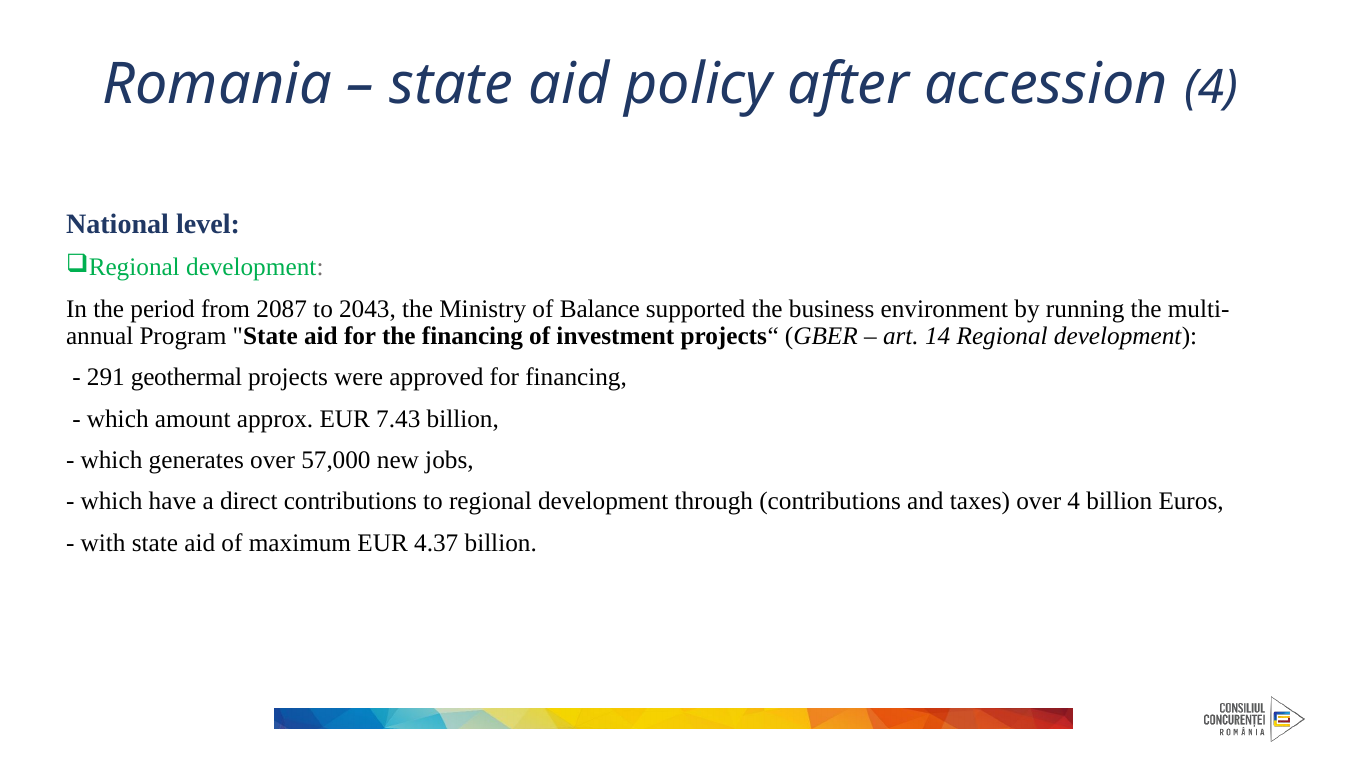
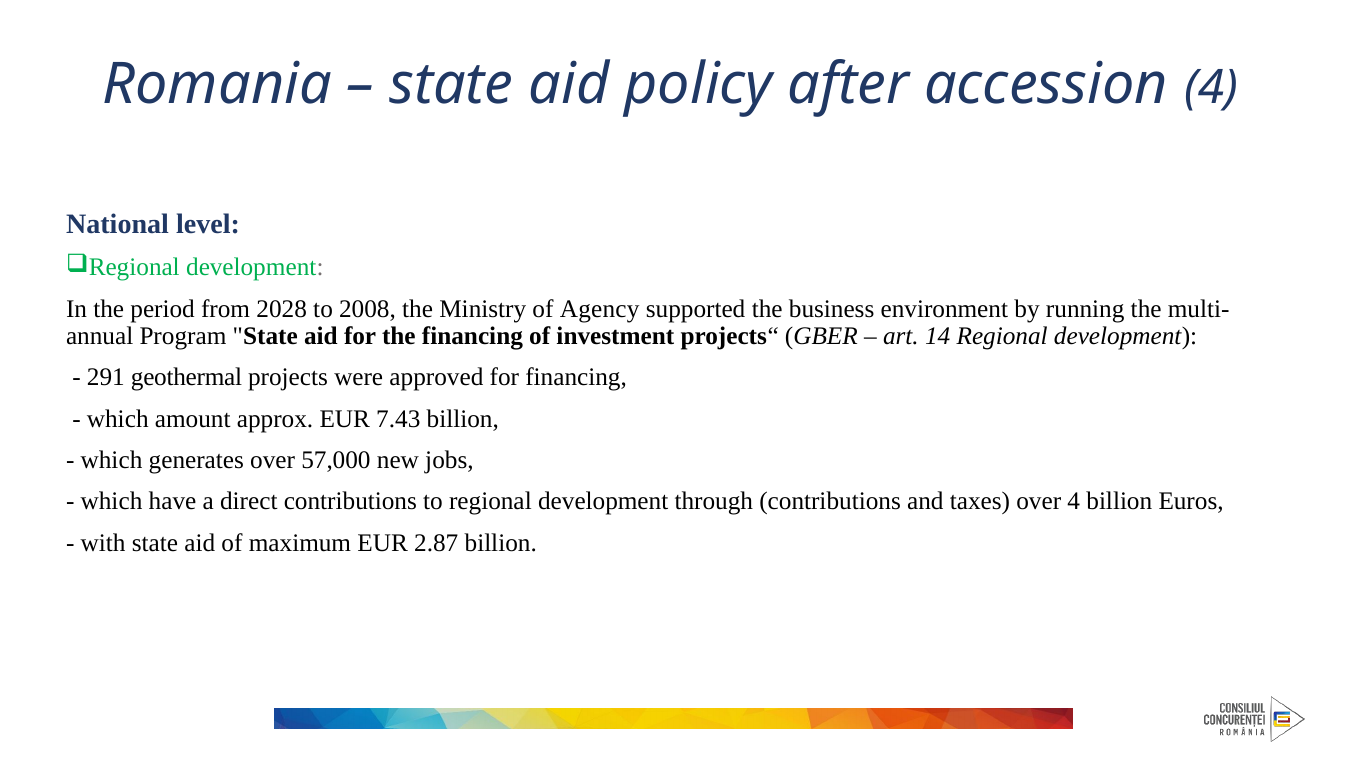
2087: 2087 -> 2028
2043: 2043 -> 2008
Balance: Balance -> Agency
4.37: 4.37 -> 2.87
